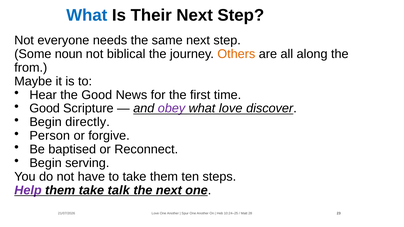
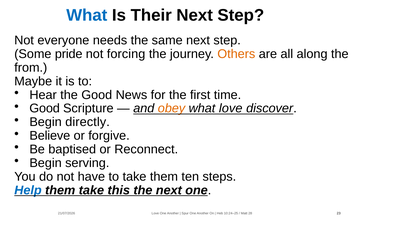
noun: noun -> pride
biblical: biblical -> forcing
obey colour: purple -> orange
Person: Person -> Believe
Help colour: purple -> blue
talk: talk -> this
